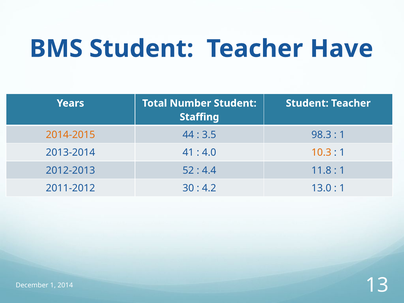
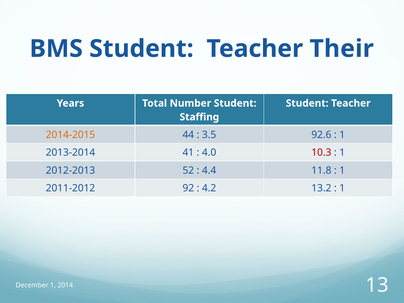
Have: Have -> Their
98.3: 98.3 -> 92.6
10.3 colour: orange -> red
30: 30 -> 92
13.0: 13.0 -> 13.2
